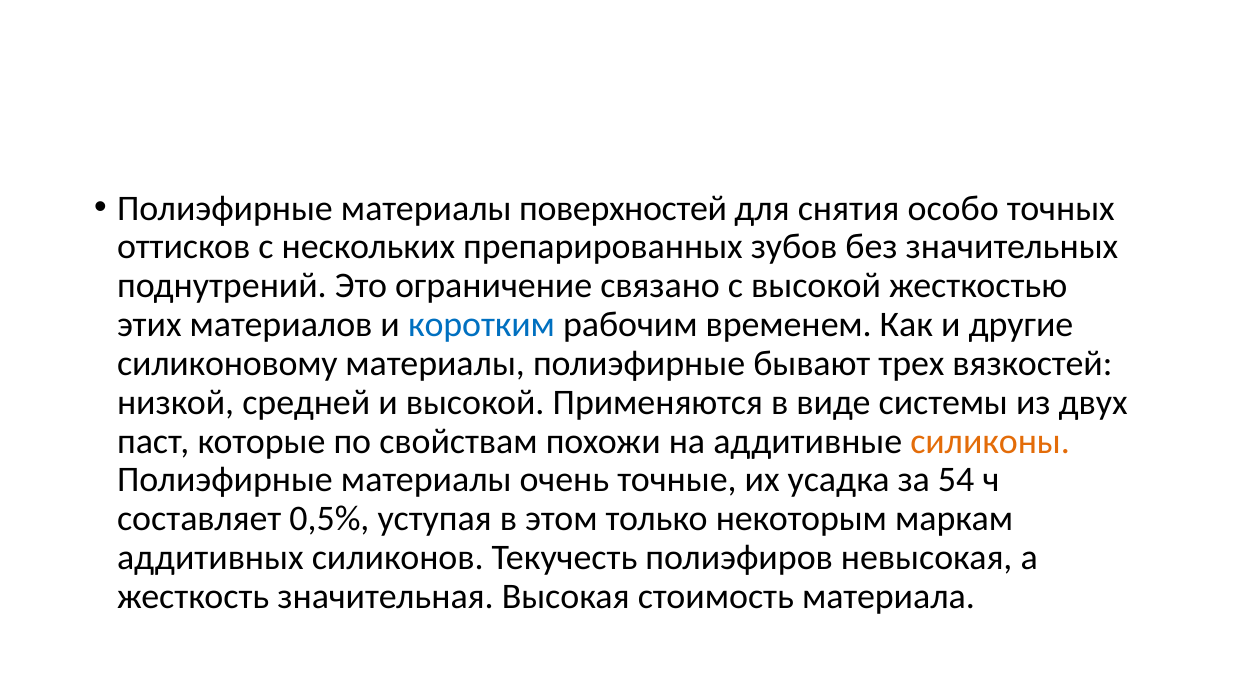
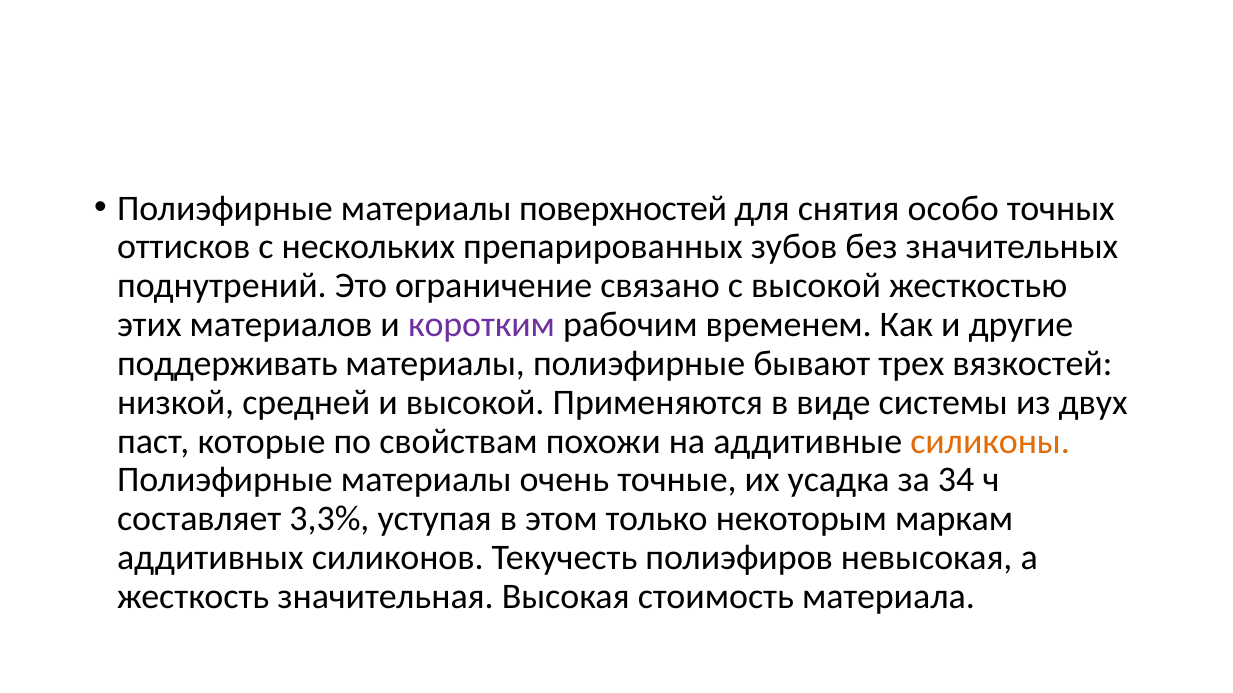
коротким colour: blue -> purple
силиконовому: силиконовому -> поддерживать
54: 54 -> 34
0,5%: 0,5% -> 3,3%
